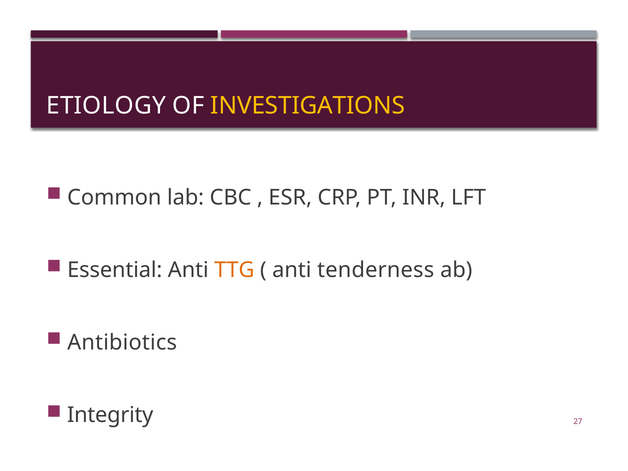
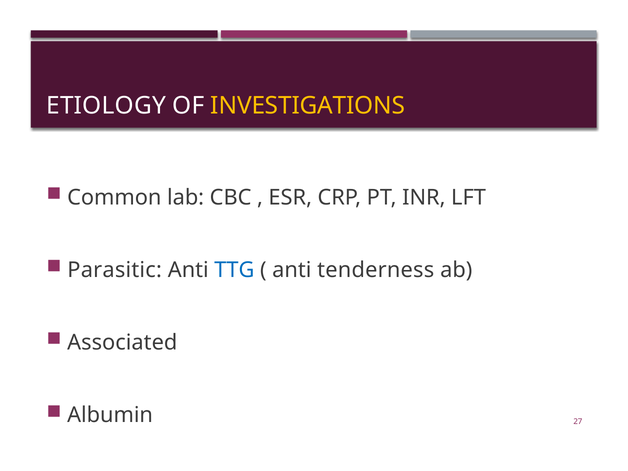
Essential: Essential -> Parasitic
TTG colour: orange -> blue
Antibiotics: Antibiotics -> Associated
Integrity: Integrity -> Albumin
